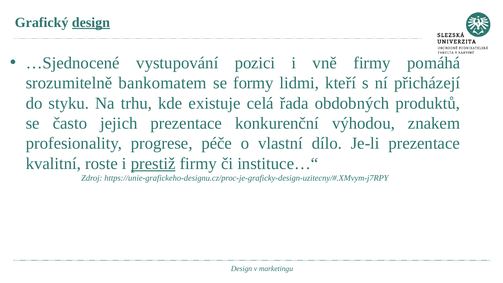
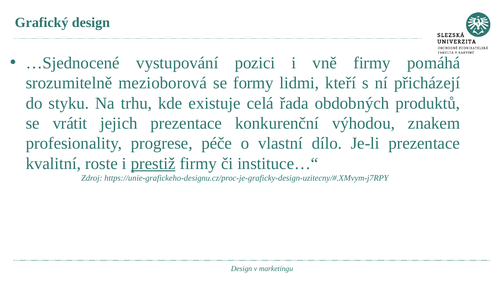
design at (91, 22) underline: present -> none
bankomatem: bankomatem -> mezioborová
často: často -> vrátit
